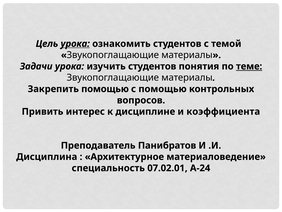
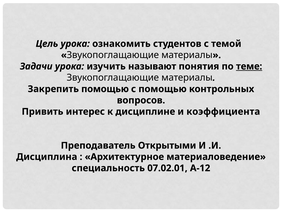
урока at (75, 44) underline: present -> none
изучить студентов: студентов -> называют
Панибратов: Панибратов -> Открытыми
А-24: А-24 -> А-12
